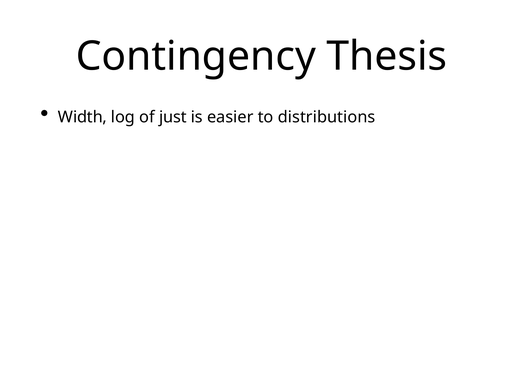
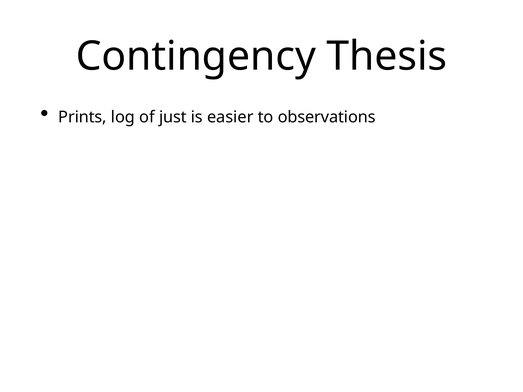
Width: Width -> Prints
distributions: distributions -> observations
